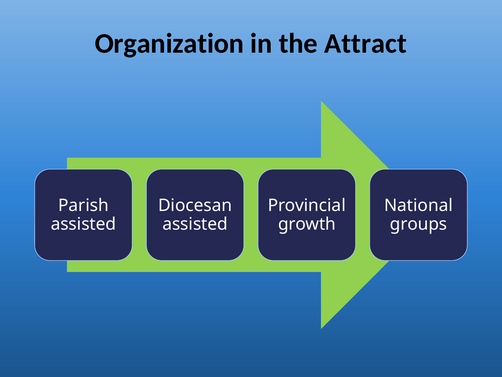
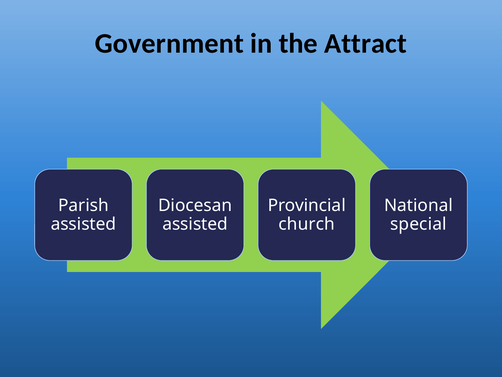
Organization: Organization -> Government
growth: growth -> church
groups: groups -> special
